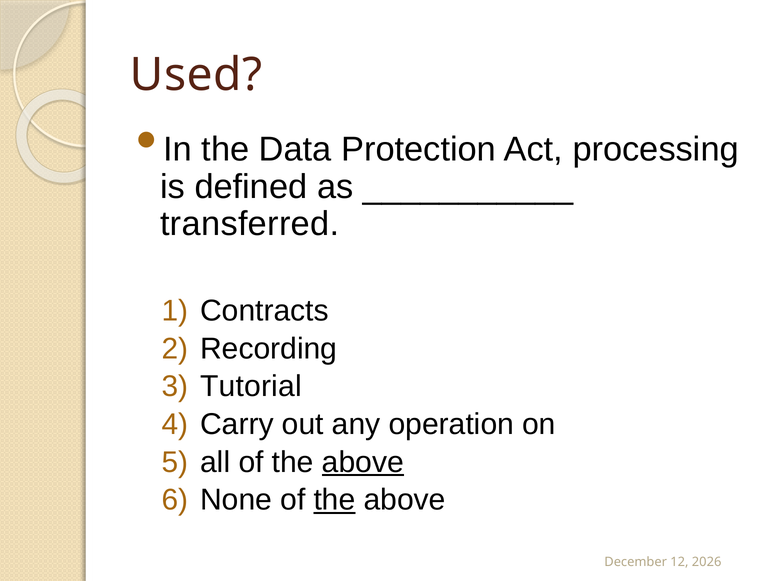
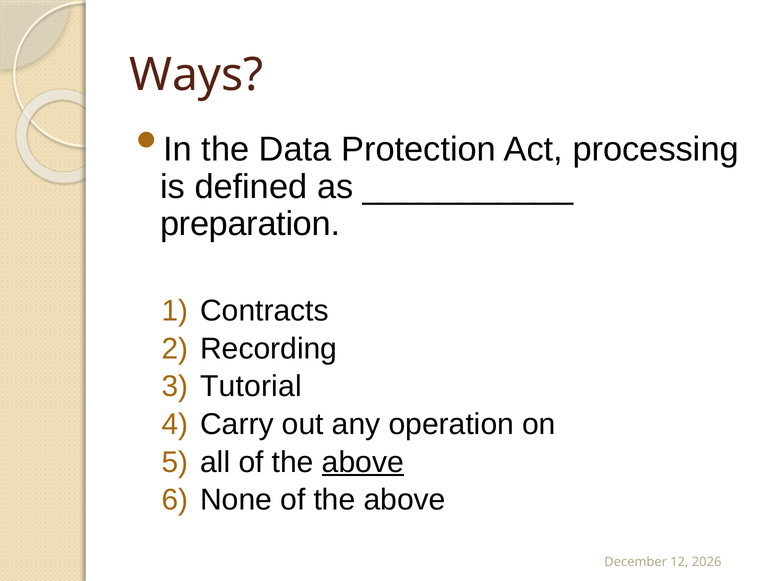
Used: Used -> Ways
transferred: transferred -> preparation
the at (335, 500) underline: present -> none
